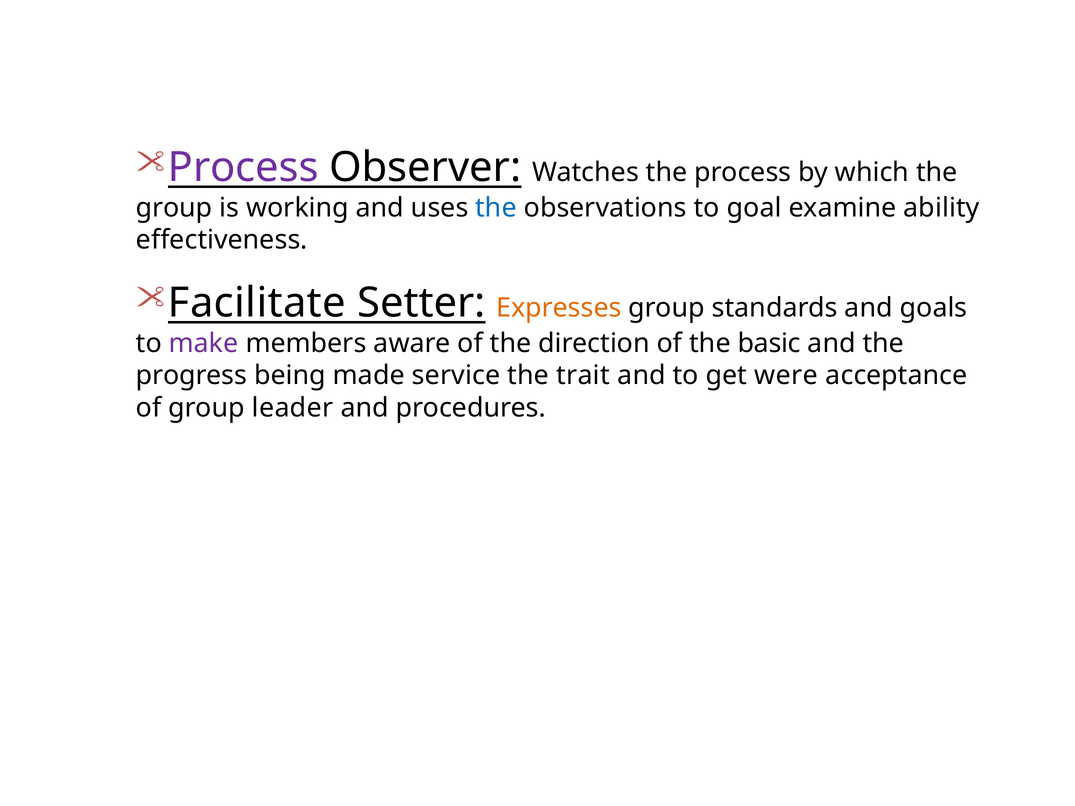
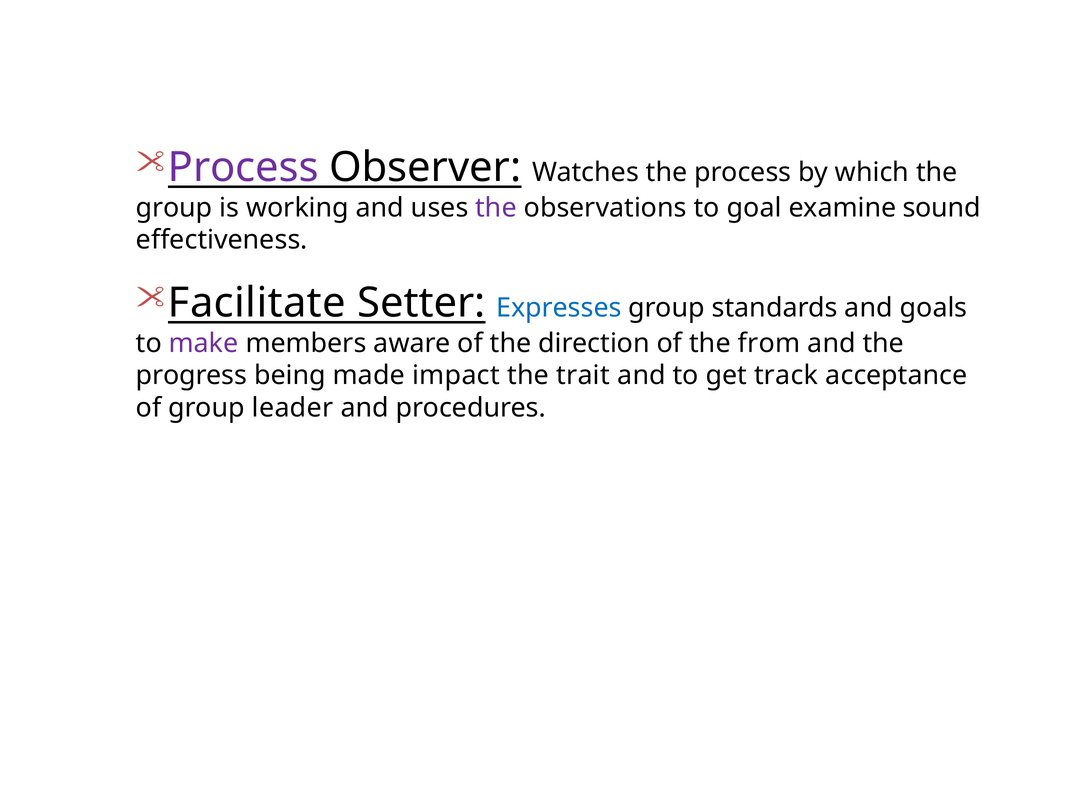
the at (496, 208) colour: blue -> purple
ability: ability -> sound
Expresses colour: orange -> blue
basic: basic -> from
service: service -> impact
were: were -> track
